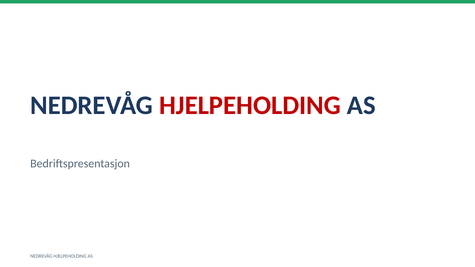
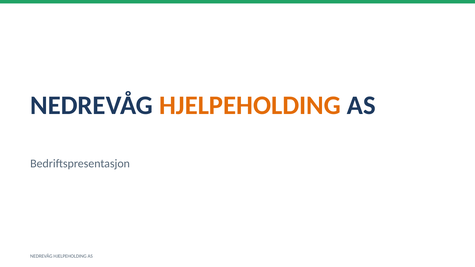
HJELPEHOLDING at (250, 105) colour: red -> orange
